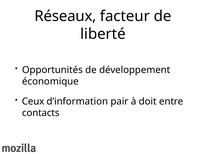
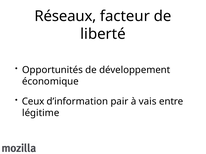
doit: doit -> vais
contacts: contacts -> légitime
